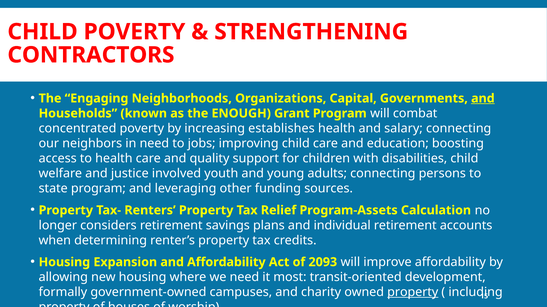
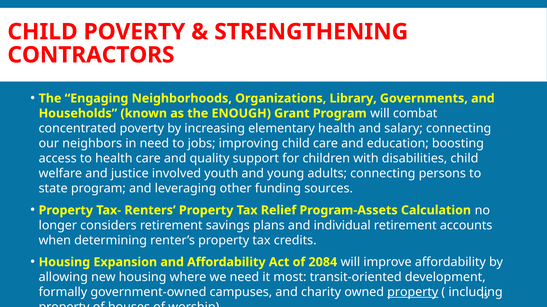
Capital: Capital -> Library
and at (483, 99) underline: present -> none
establishes: establishes -> elementary
2093: 2093 -> 2084
